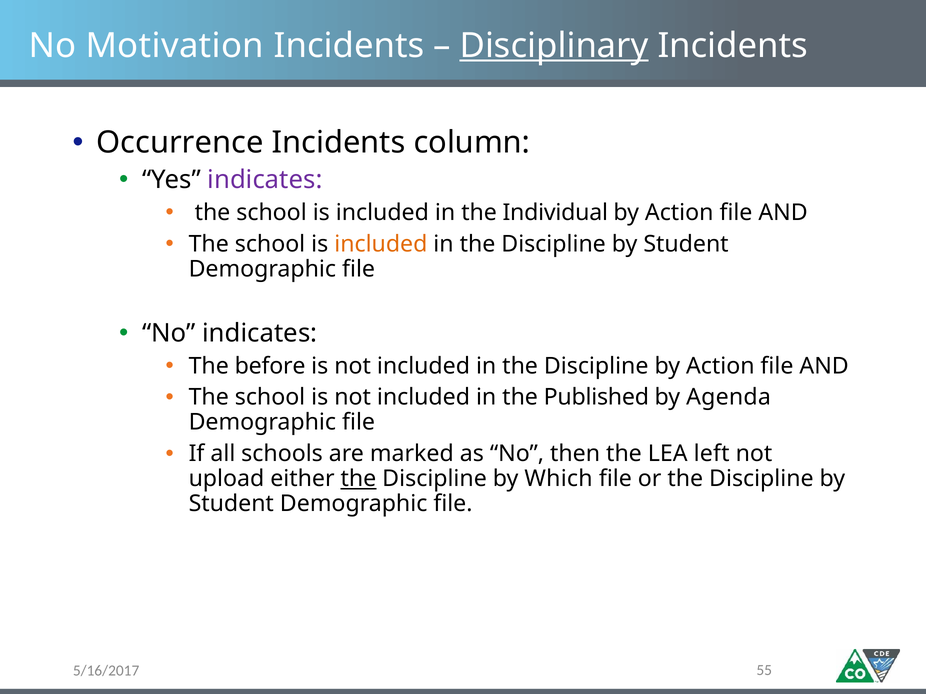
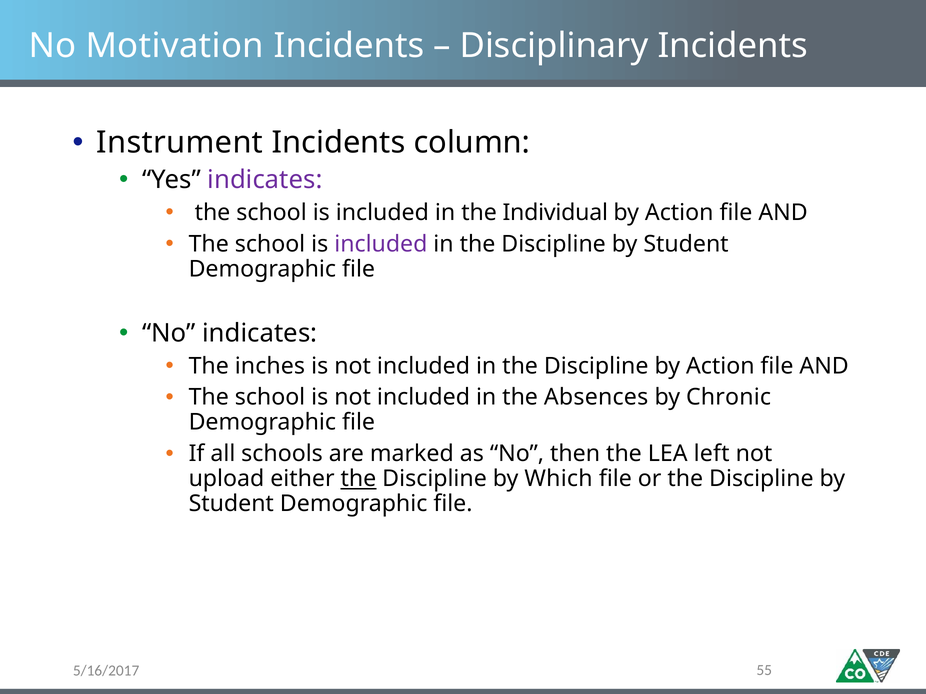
Disciplinary underline: present -> none
Occurrence: Occurrence -> Instrument
included at (381, 244) colour: orange -> purple
before: before -> inches
Published: Published -> Absences
Agenda: Agenda -> Chronic
